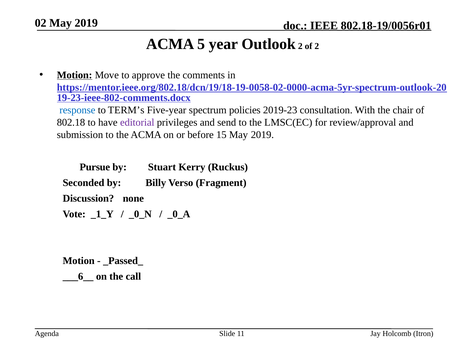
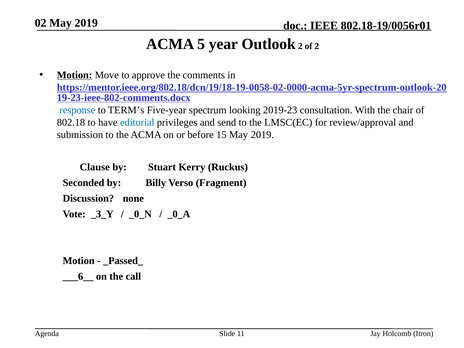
policies: policies -> looking
editorial colour: purple -> blue
Pursue: Pursue -> Clause
_1_Y: _1_Y -> _3_Y
